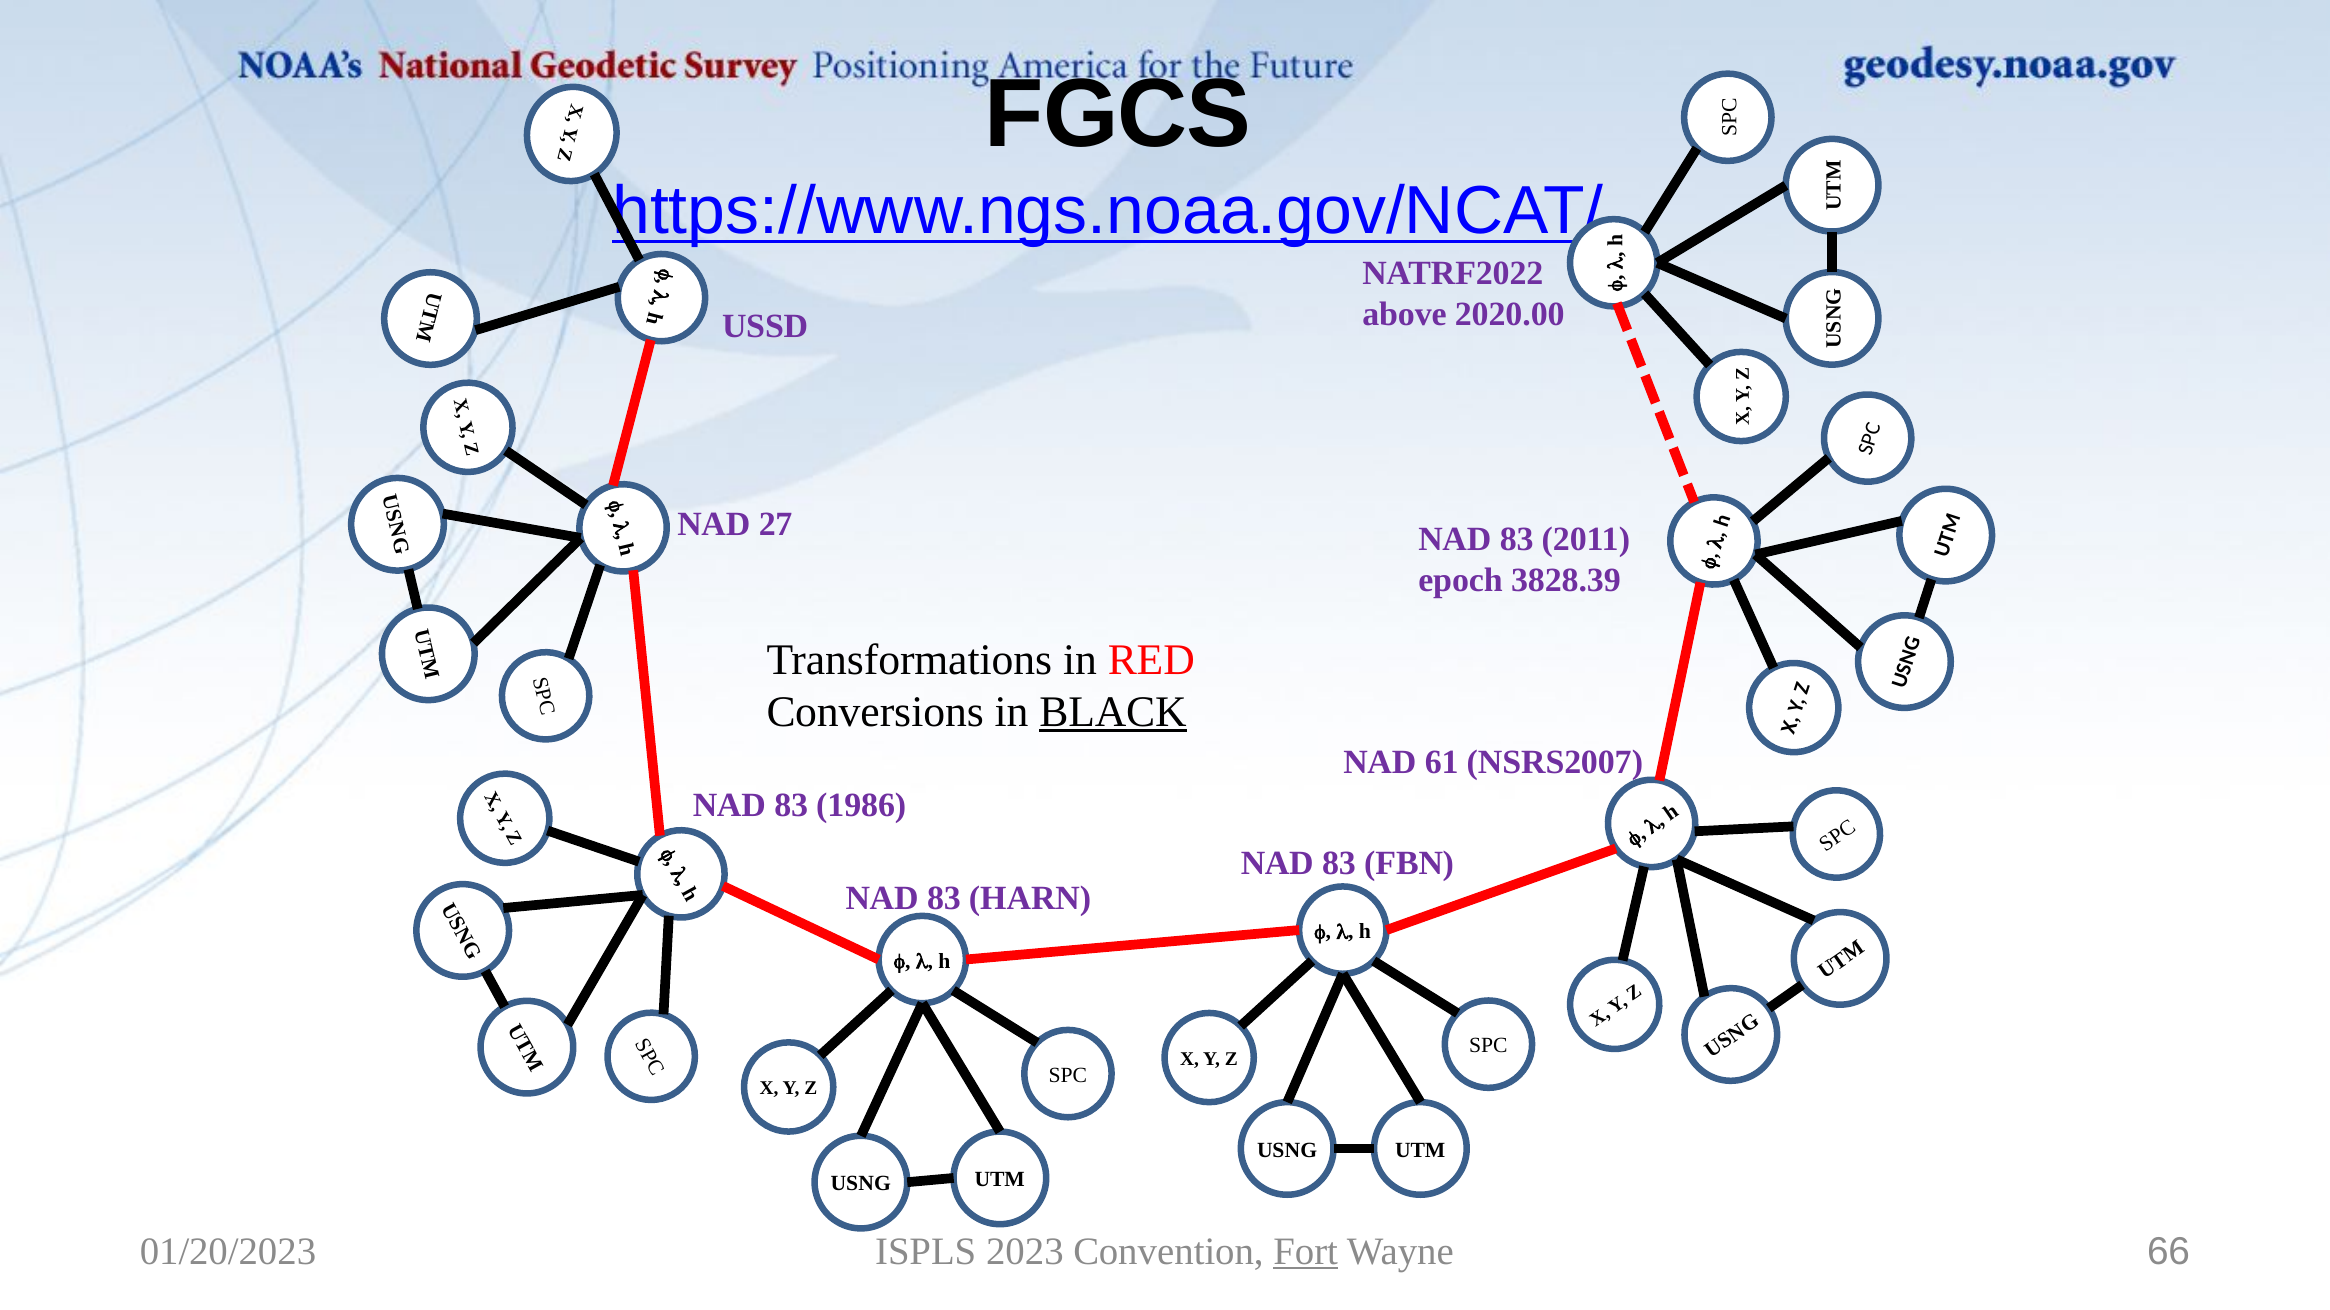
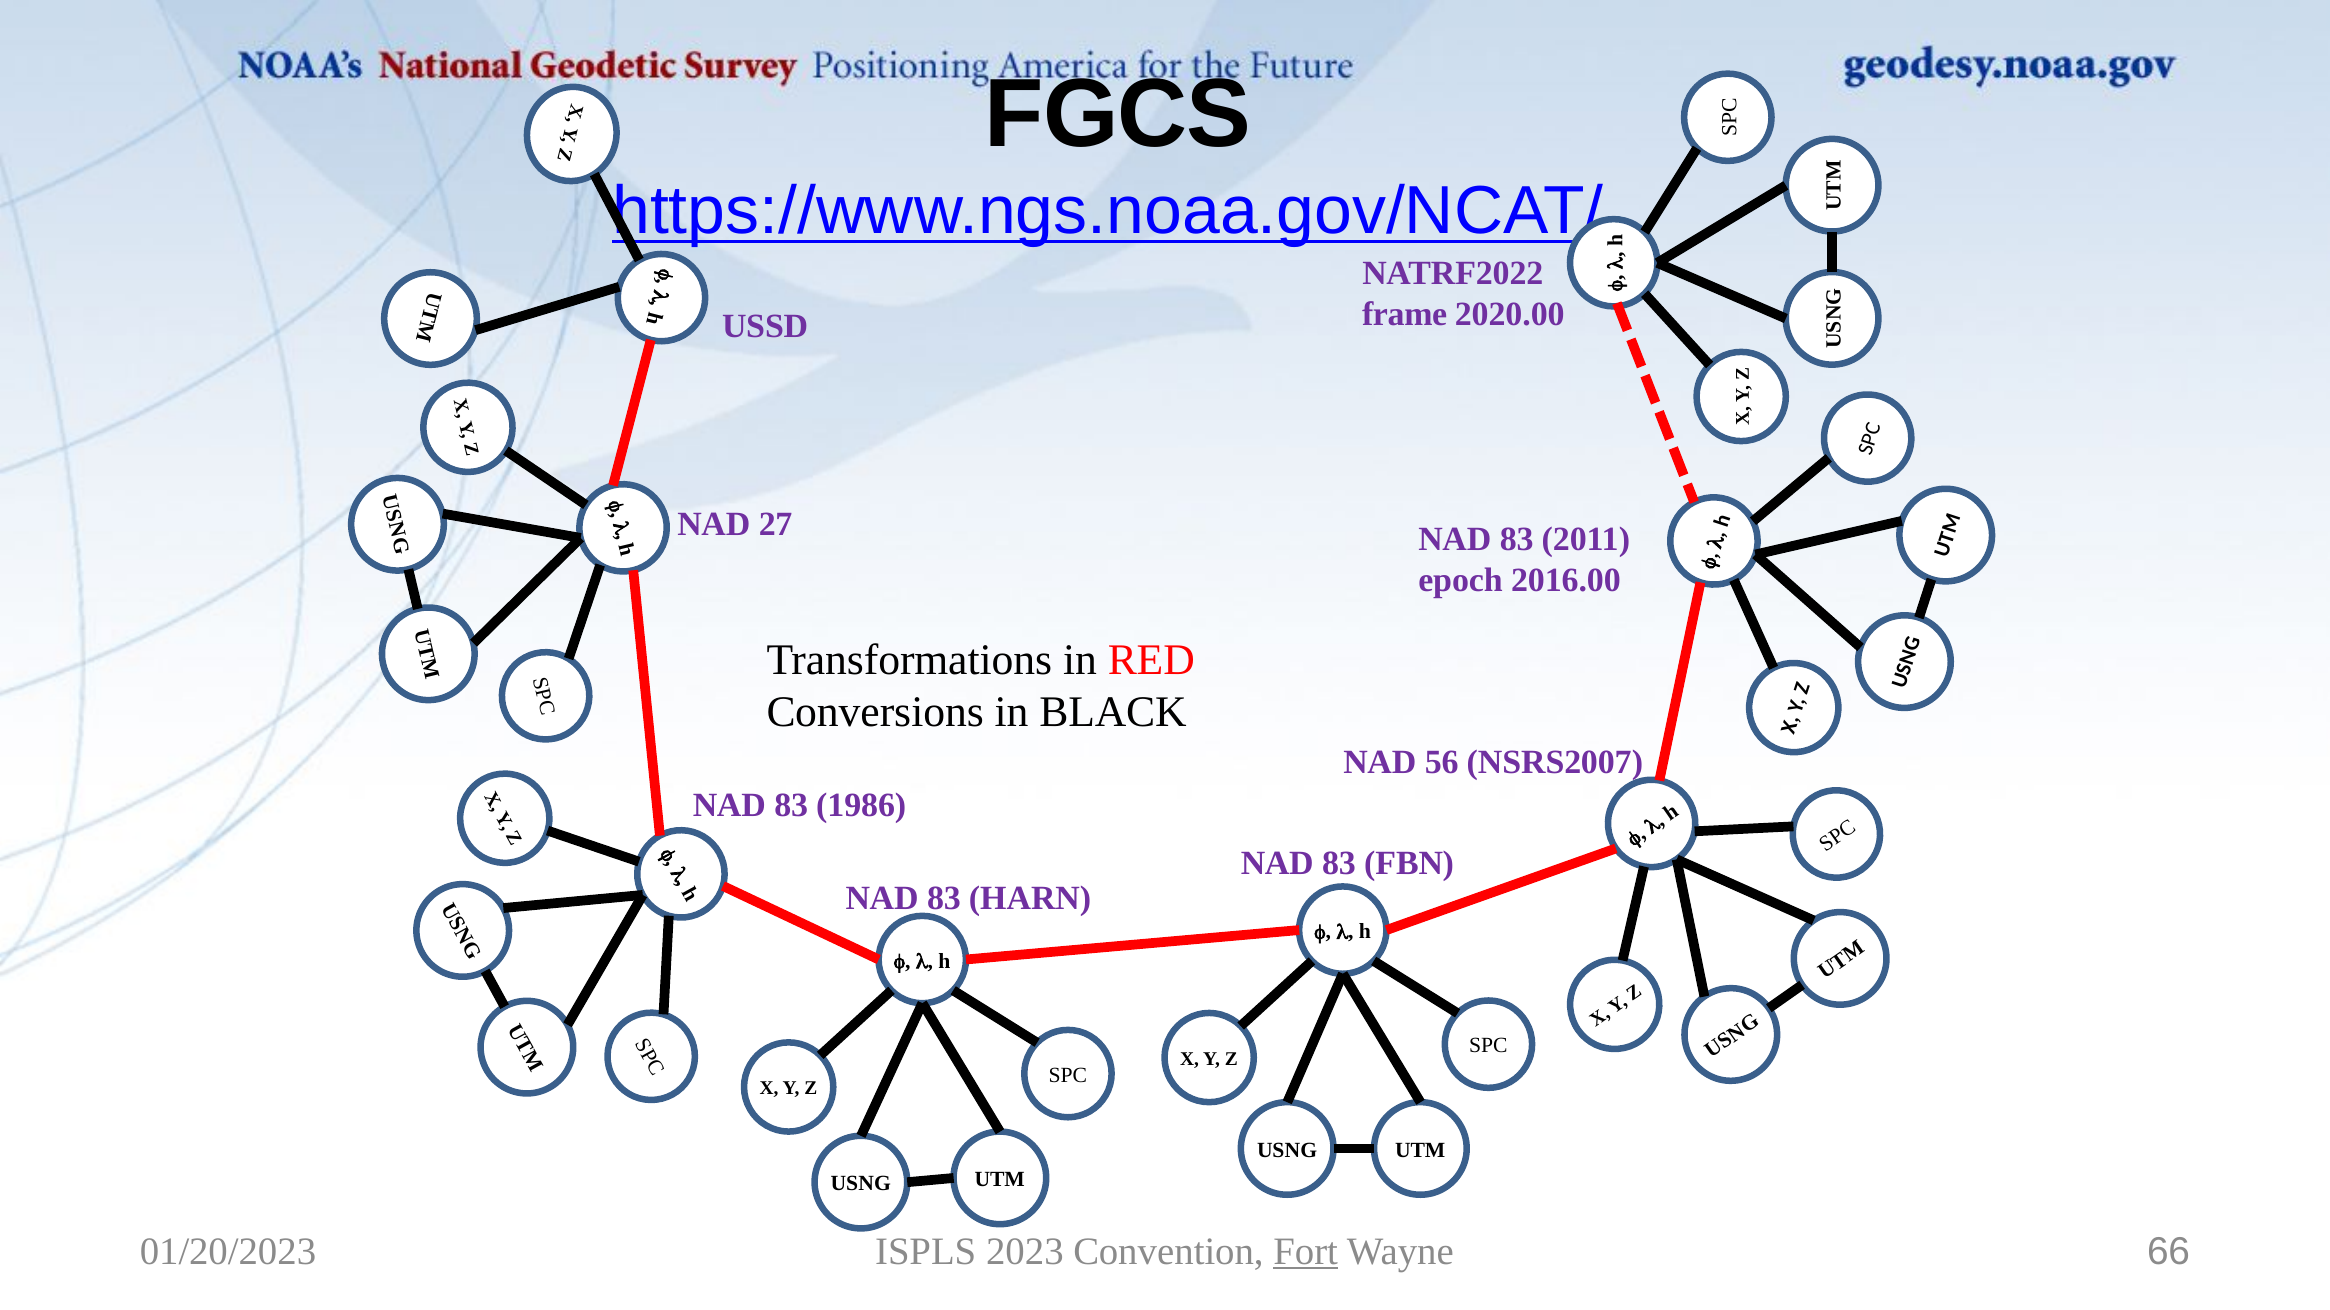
above: above -> frame
3828.39: 3828.39 -> 2016.00
BLACK underline: present -> none
61: 61 -> 56
